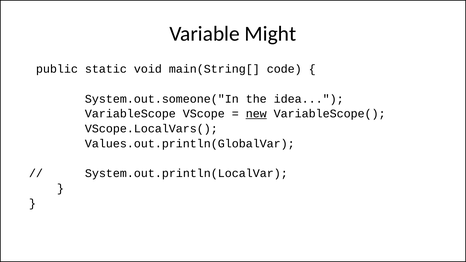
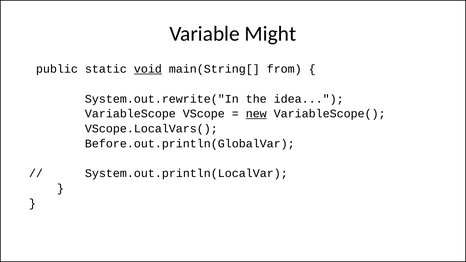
void underline: none -> present
code: code -> from
System.out.someone("In: System.out.someone("In -> System.out.rewrite("In
Values.out.println(GlobalVar: Values.out.println(GlobalVar -> Before.out.println(GlobalVar
